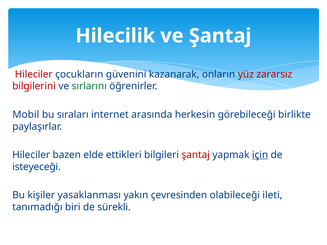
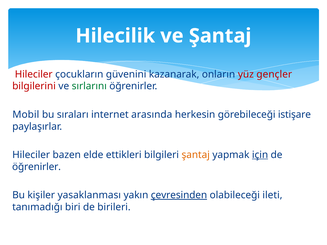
zararsız: zararsız -> gençler
birlikte: birlikte -> istişare
şantaj at (196, 155) colour: red -> orange
isteyeceği at (36, 167): isteyeceği -> öğrenirler
çevresinden underline: none -> present
sürekli: sürekli -> birileri
